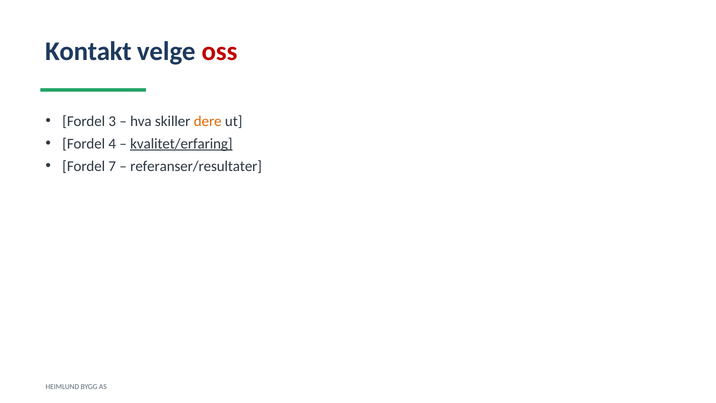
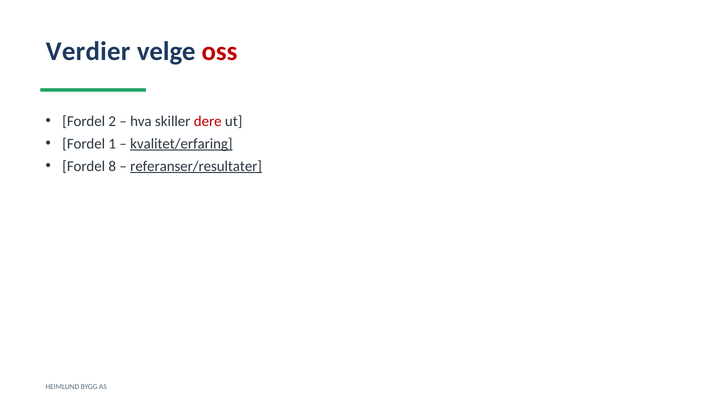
Kontakt: Kontakt -> Verdier
3: 3 -> 2
dere colour: orange -> red
4: 4 -> 1
7: 7 -> 8
referanser/resultater underline: none -> present
